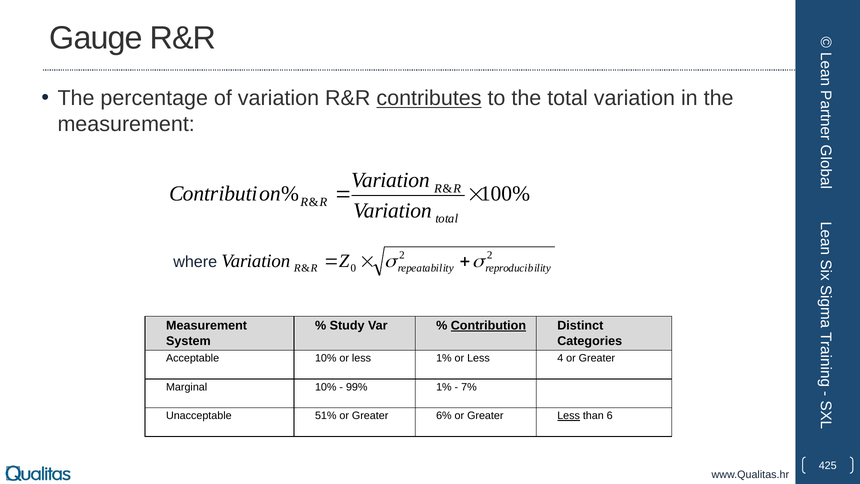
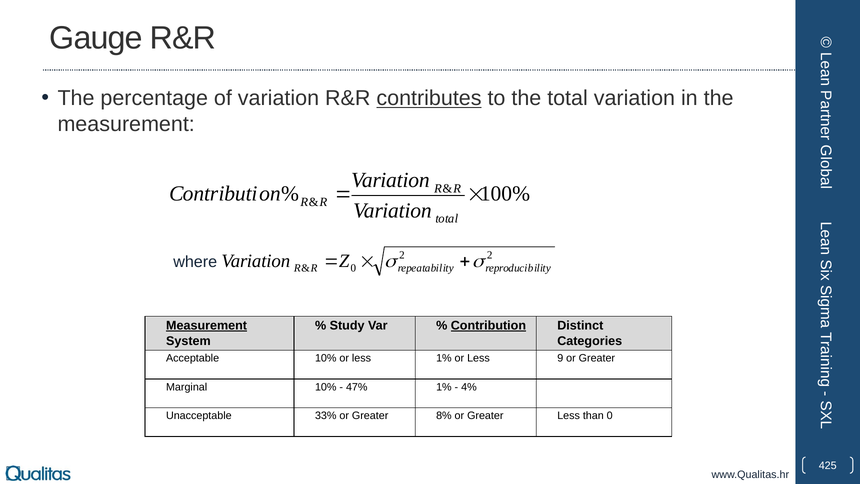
Measurement at (207, 325) underline: none -> present
4: 4 -> 9
99%: 99% -> 47%
7%: 7% -> 4%
51%: 51% -> 33%
6%: 6% -> 8%
Less at (569, 416) underline: present -> none
than 6: 6 -> 0
